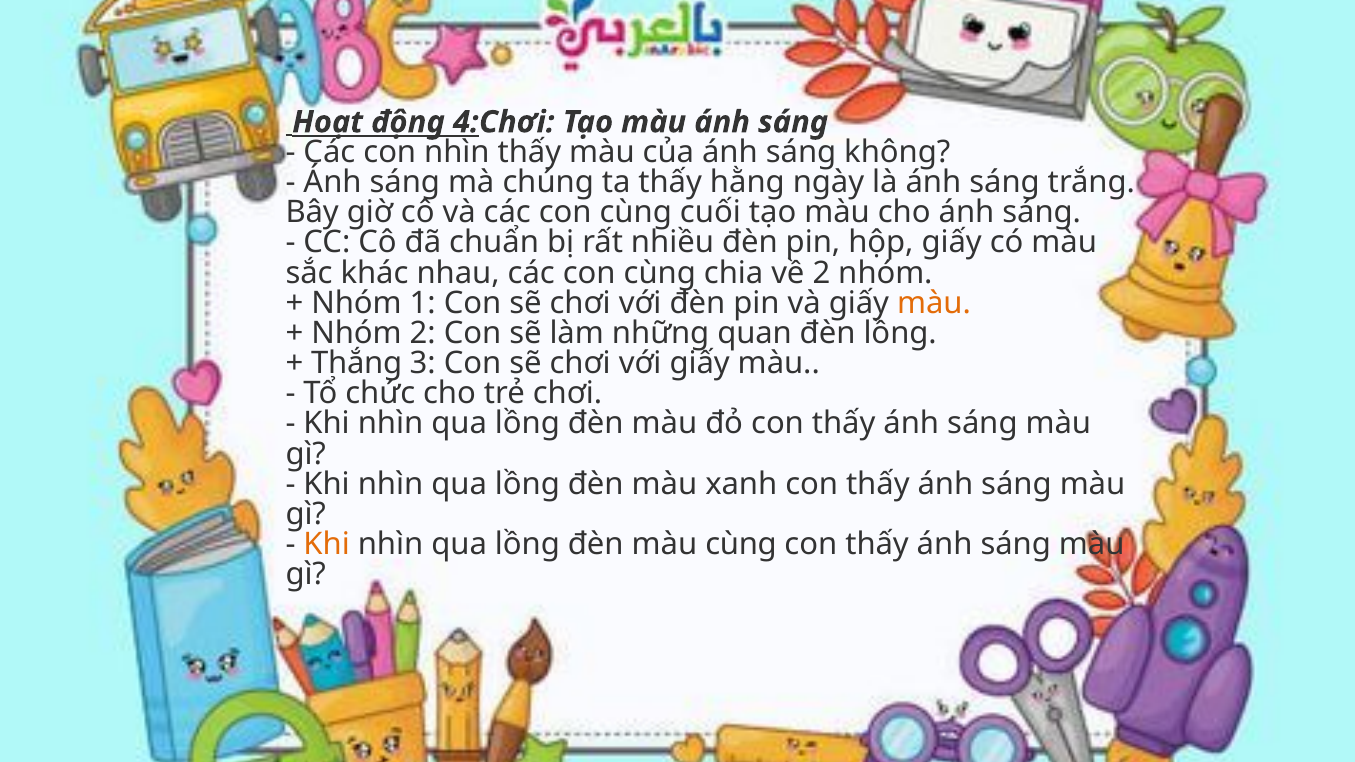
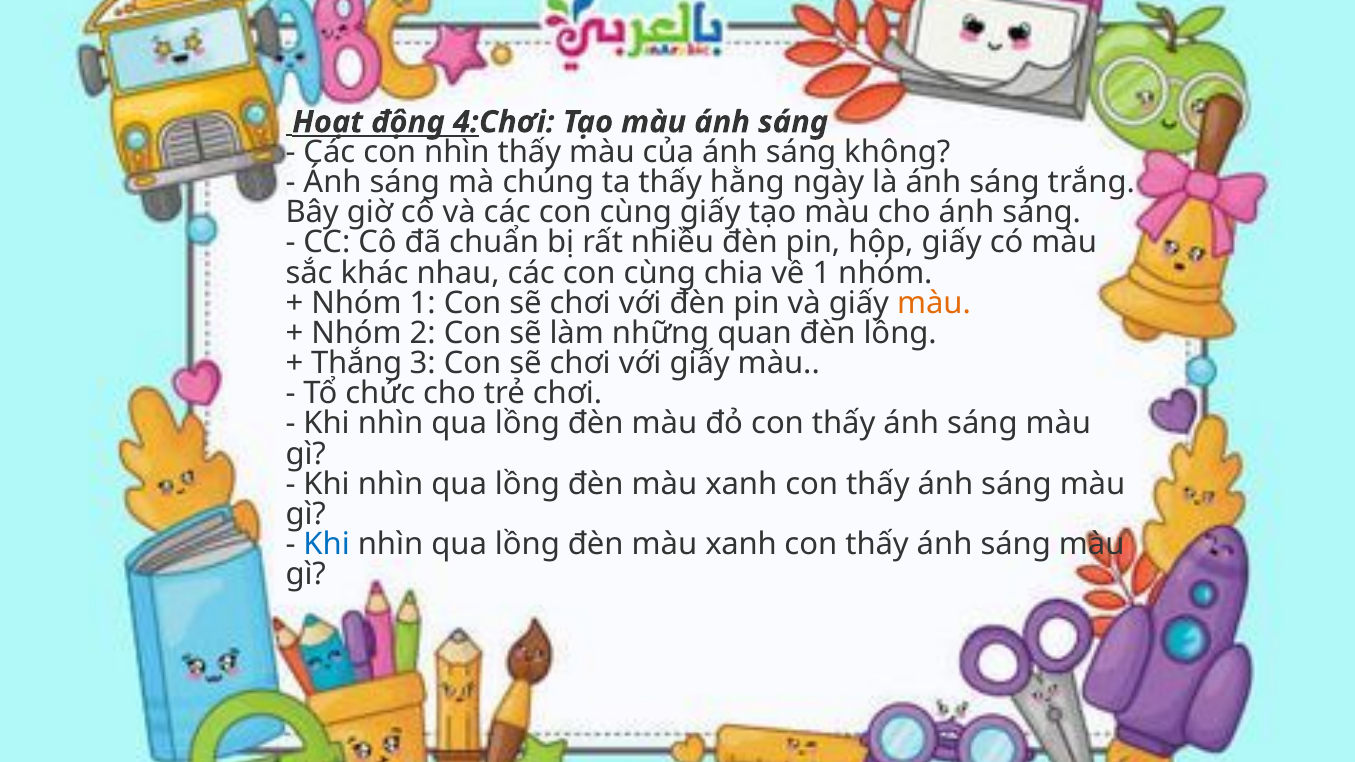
cùng cuối: cuối -> giấy
về 2: 2 -> 1
Khi at (327, 544) colour: orange -> blue
cùng at (741, 544): cùng -> xanh
